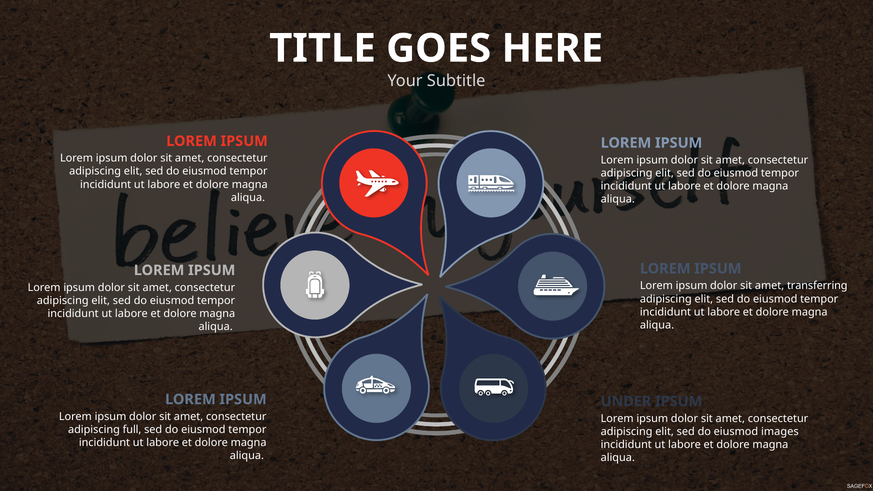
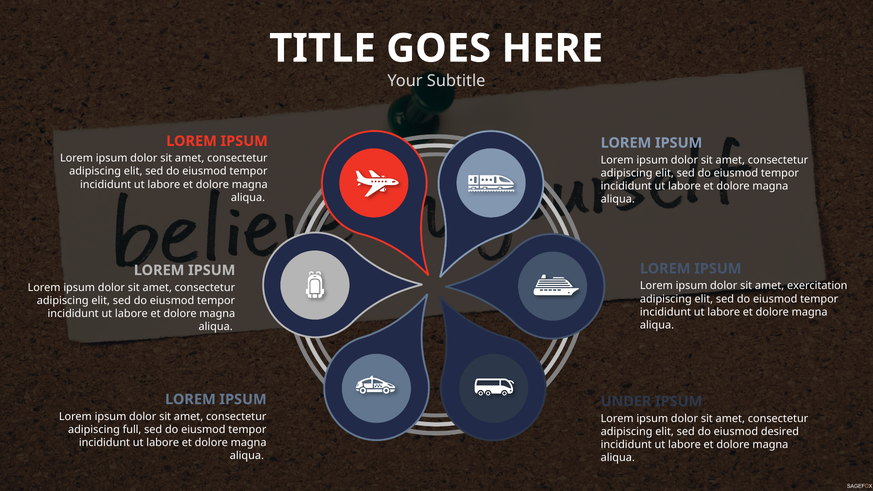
transferring: transferring -> exercitation
images: images -> desired
